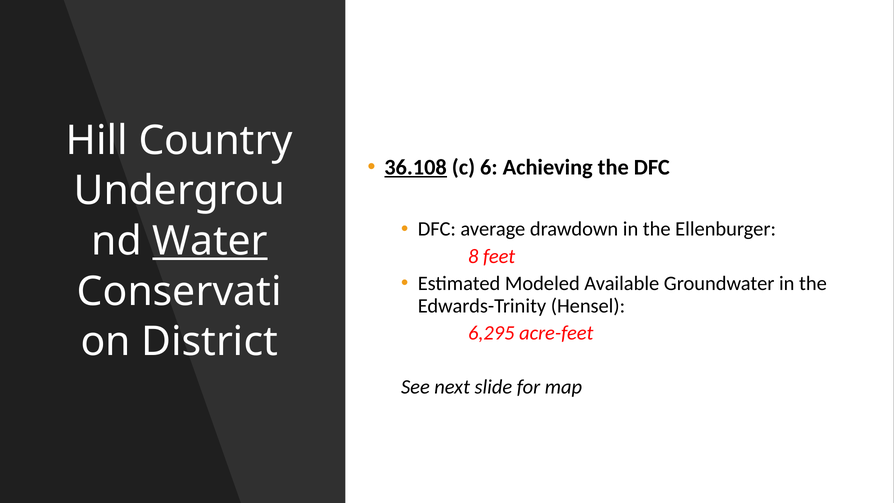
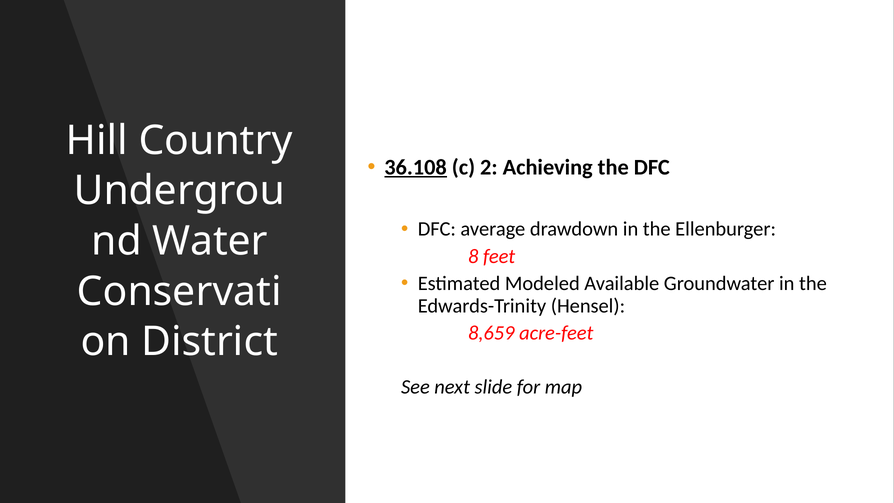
6: 6 -> 2
Water underline: present -> none
6,295: 6,295 -> 8,659
